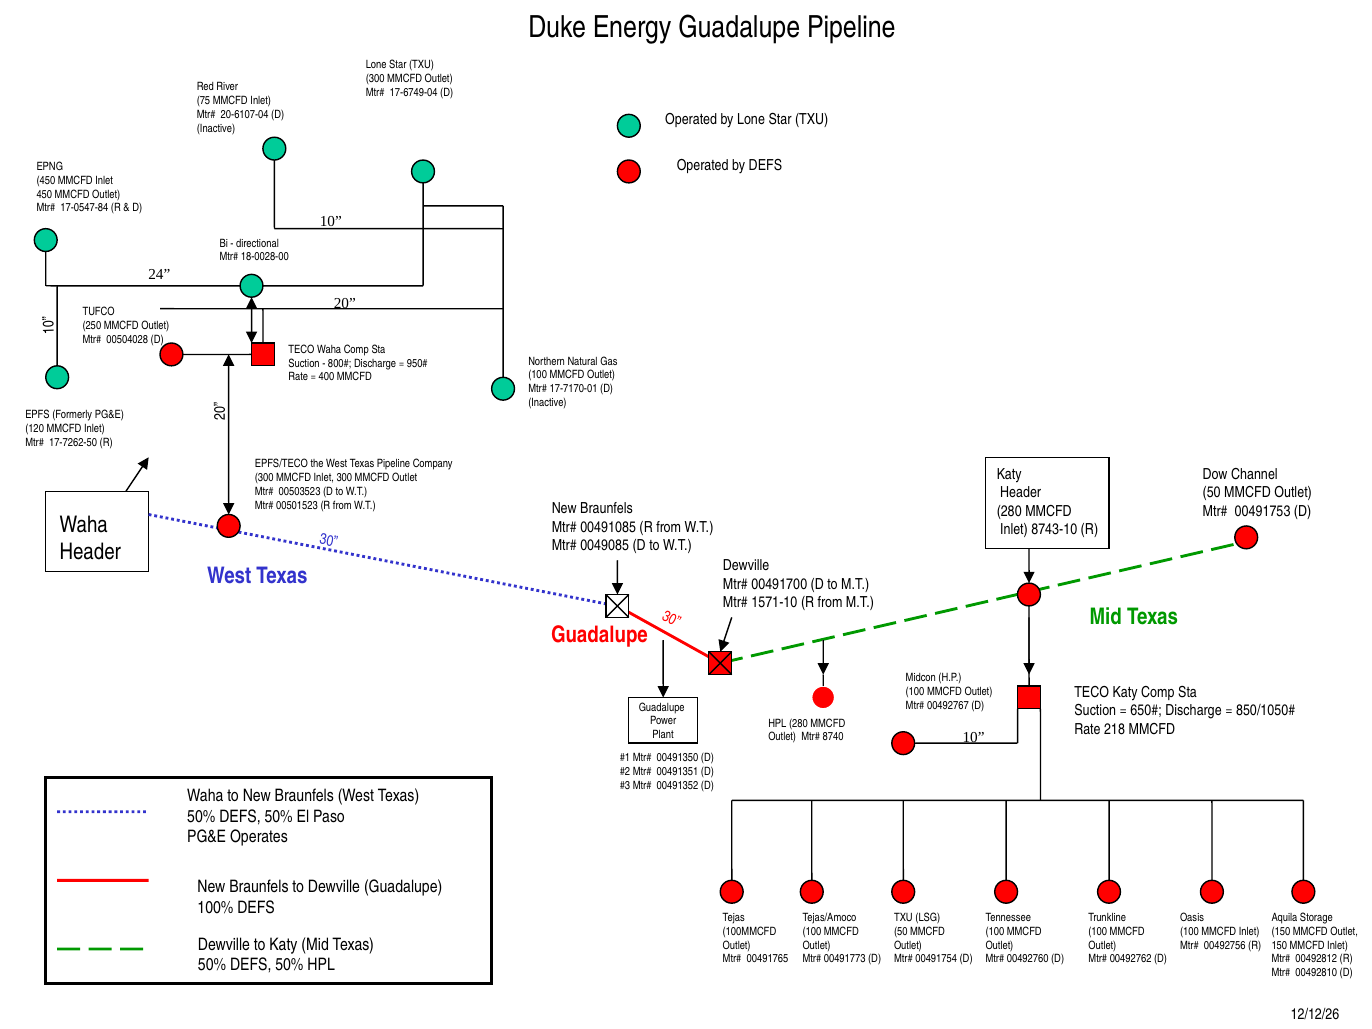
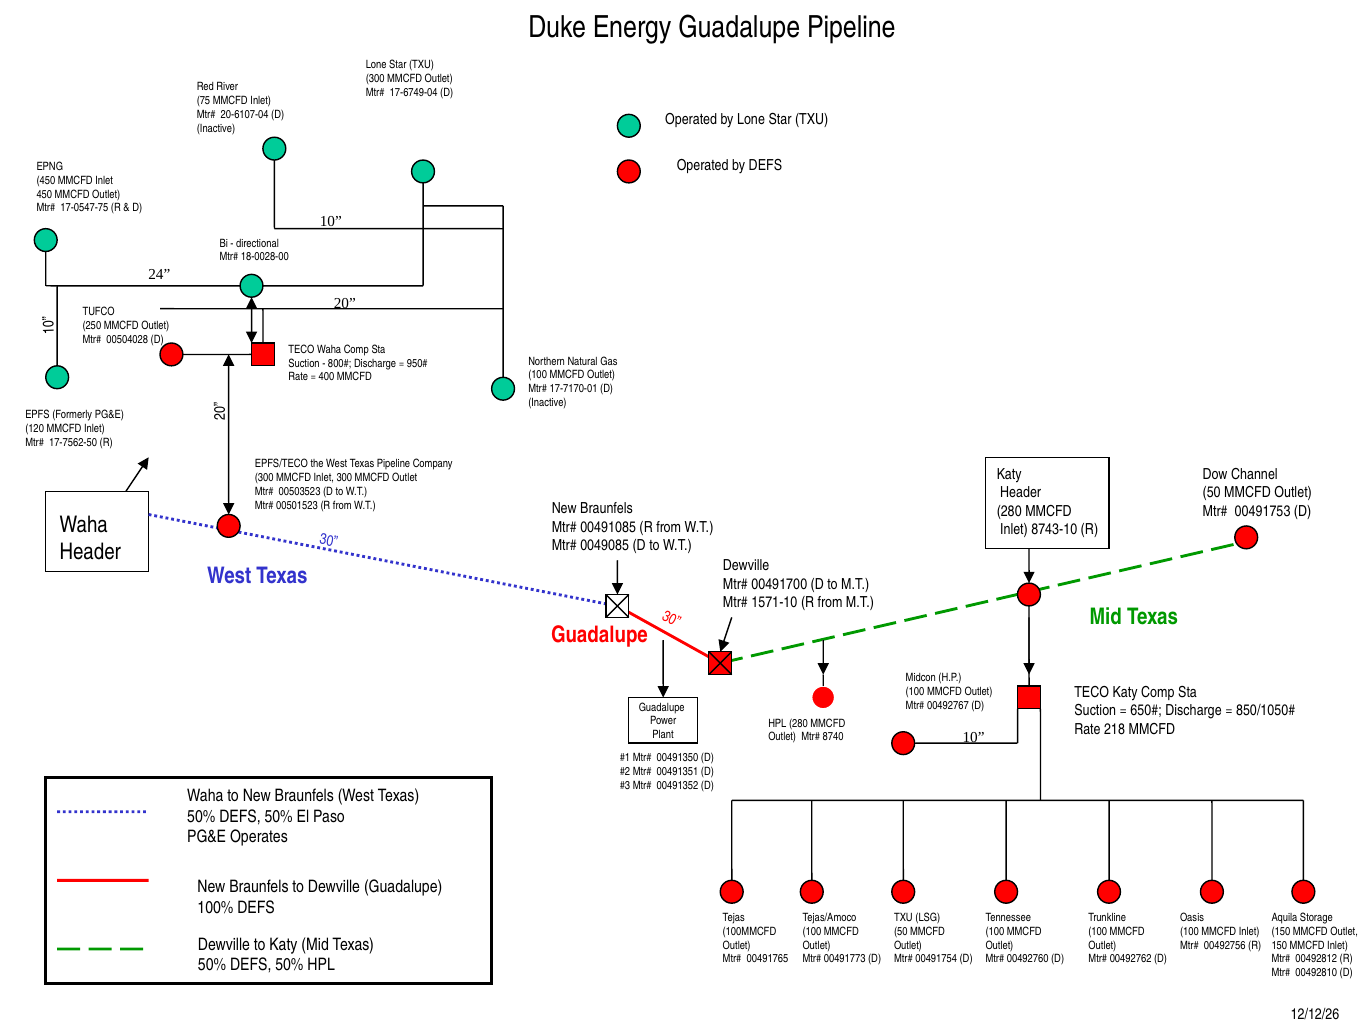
17-0547-84: 17-0547-84 -> 17-0547-75
17-7262-50: 17-7262-50 -> 17-7562-50
